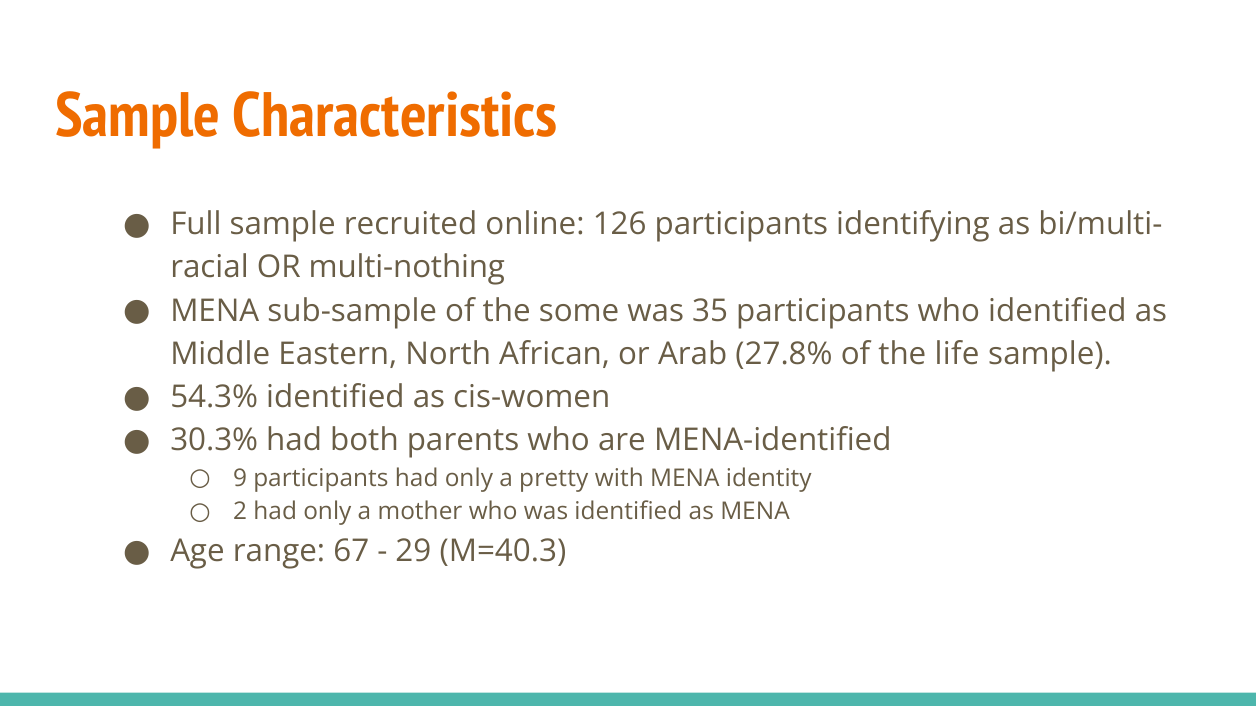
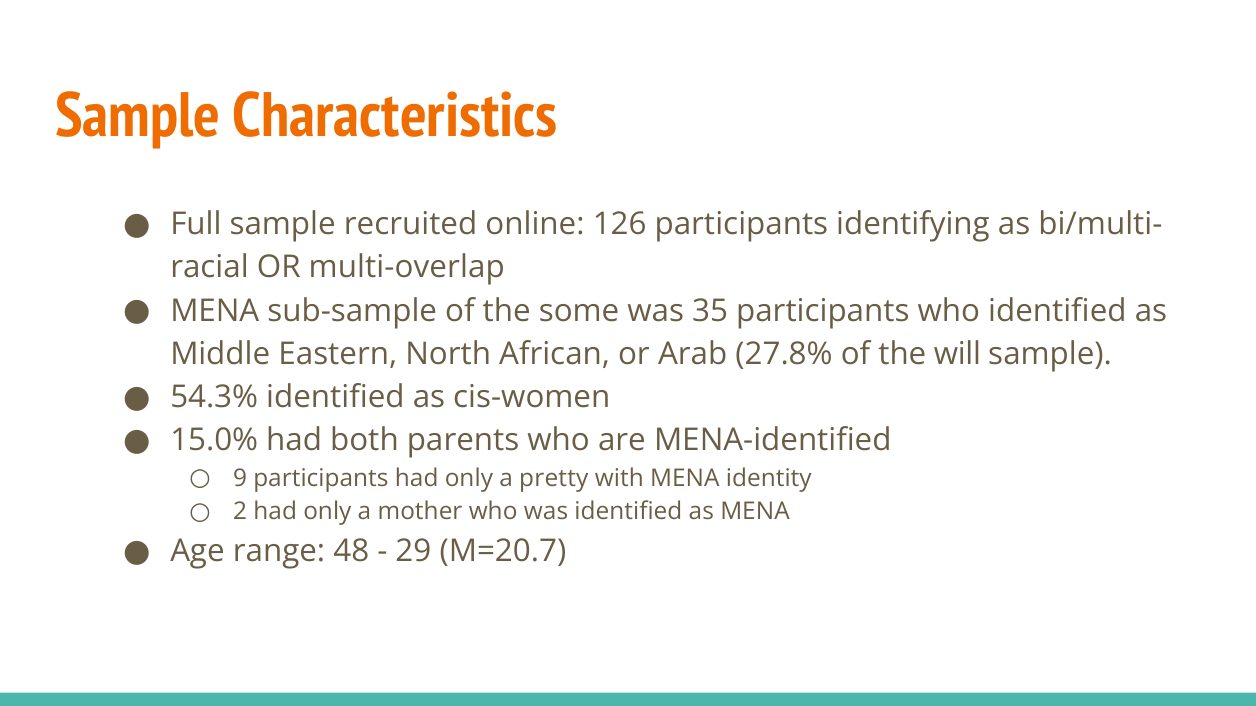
multi-nothing: multi-nothing -> multi-overlap
life: life -> will
30.3%: 30.3% -> 15.0%
67: 67 -> 48
M=40.3: M=40.3 -> M=20.7
